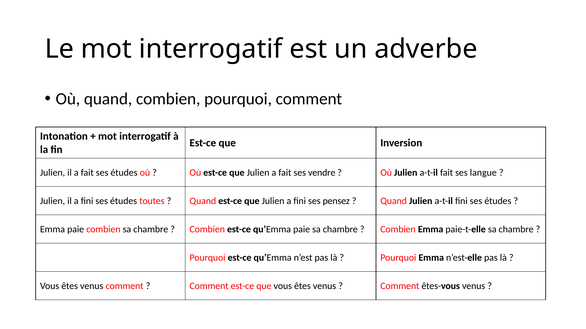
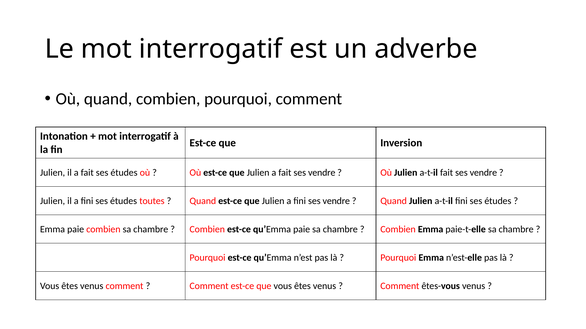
a-t-il fait ses langue: langue -> vendre
fini ses pensez: pensez -> vendre
